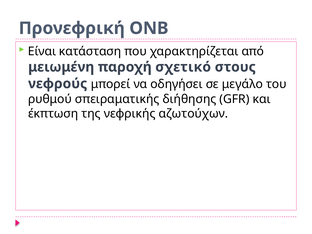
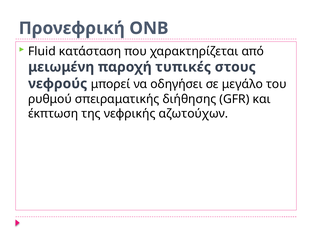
Είναι: Είναι -> Fluid
σχετικό: σχετικό -> τυπικές
